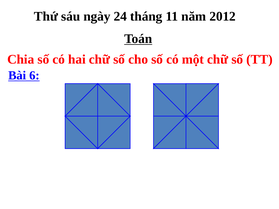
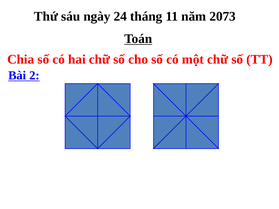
2012: 2012 -> 2073
6: 6 -> 2
